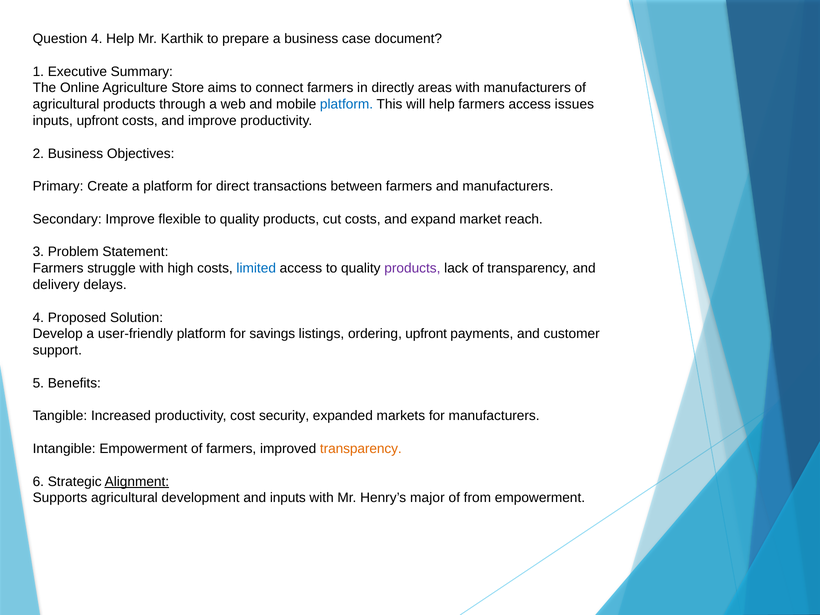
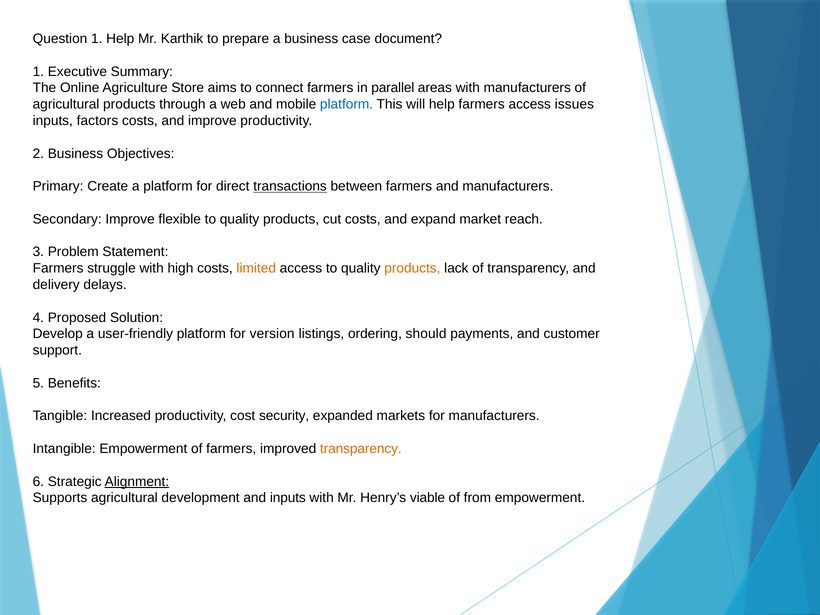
Question 4: 4 -> 1
directly: directly -> parallel
inputs upfront: upfront -> factors
transactions underline: none -> present
limited colour: blue -> orange
products at (412, 268) colour: purple -> orange
savings: savings -> version
ordering upfront: upfront -> should
major: major -> viable
